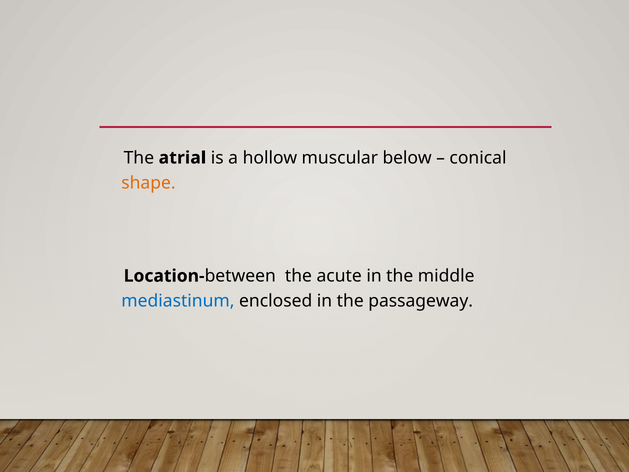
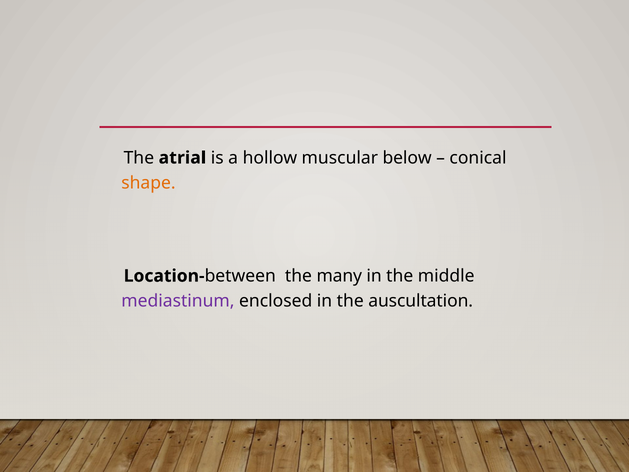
acute: acute -> many
mediastinum colour: blue -> purple
passageway: passageway -> auscultation
